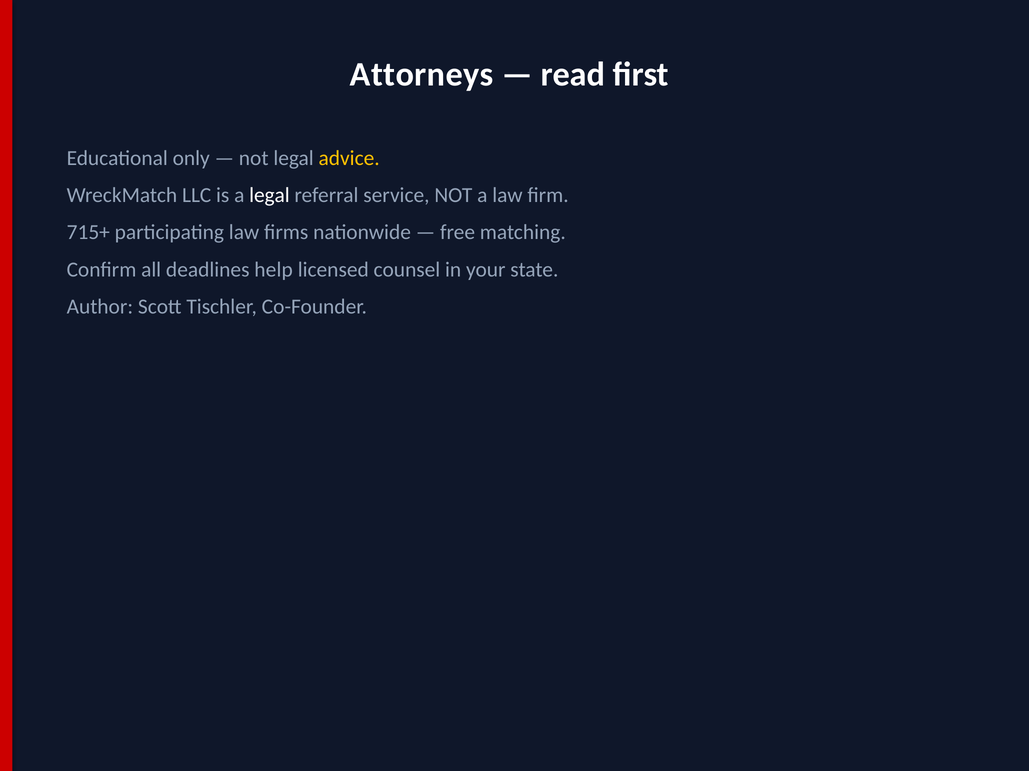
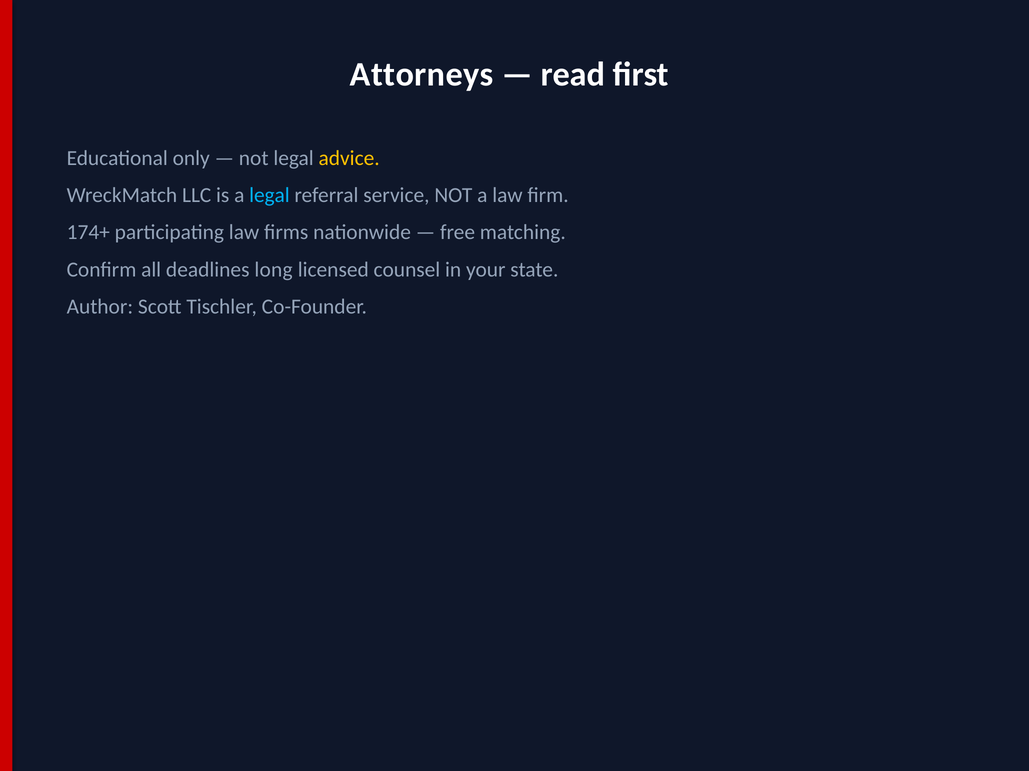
legal at (269, 195) colour: white -> light blue
715+: 715+ -> 174+
help: help -> long
